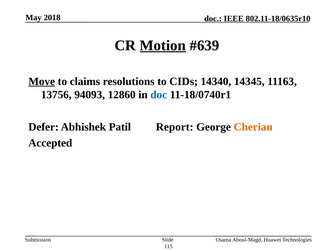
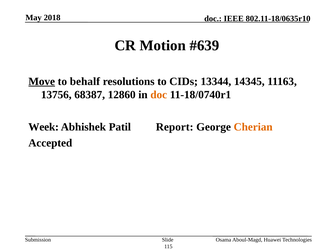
Motion underline: present -> none
claims: claims -> behalf
14340: 14340 -> 13344
94093: 94093 -> 68387
doc at (159, 95) colour: blue -> orange
Defer: Defer -> Week
